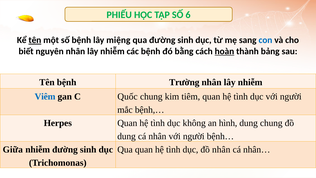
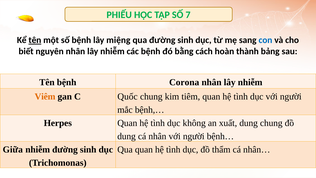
6: 6 -> 7
hoàn underline: present -> none
Trường: Trường -> Corona
Viêm colour: blue -> orange
hình: hình -> xuất
đồ nhân: nhân -> thẩm
